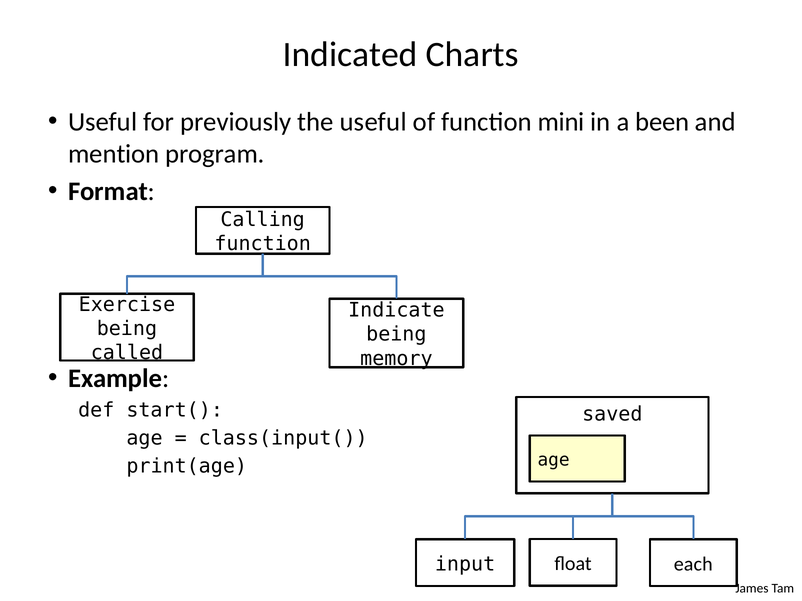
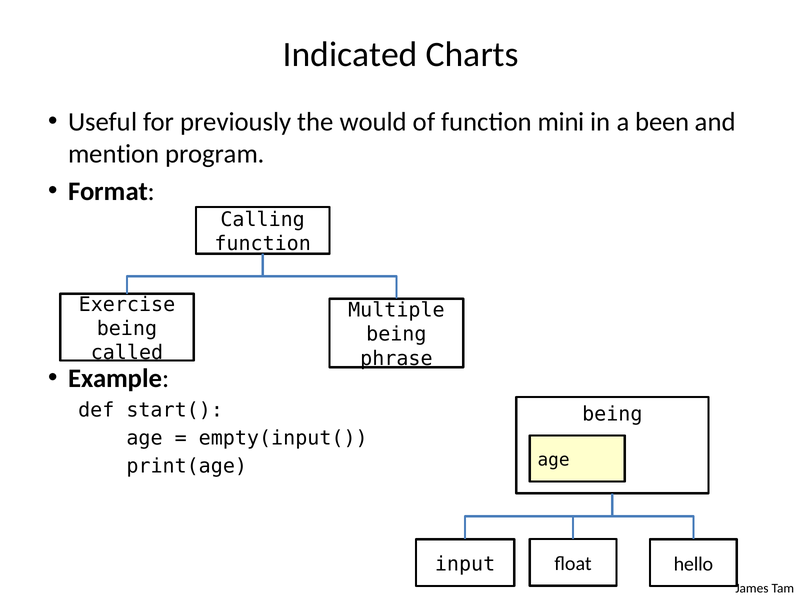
the useful: useful -> would
Indicate: Indicate -> Multiple
memory: memory -> phrase
saved at (612, 415): saved -> being
class(input(: class(input( -> empty(input(
each: each -> hello
